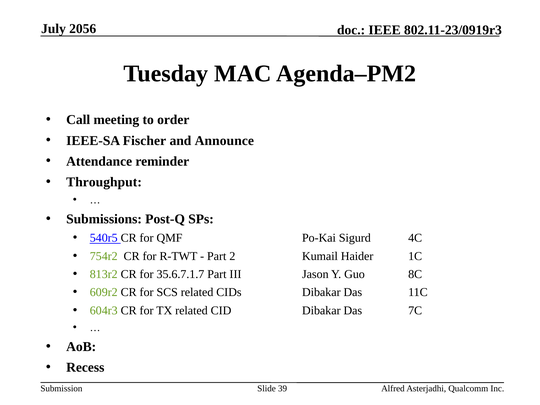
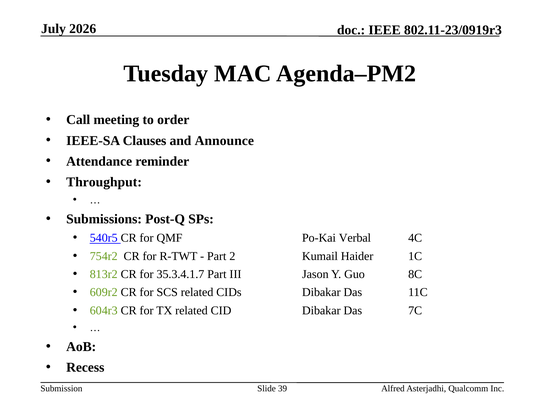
2056: 2056 -> 2026
Fischer: Fischer -> Clauses
Sigurd: Sigurd -> Verbal
35.6.7.1.7: 35.6.7.1.7 -> 35.3.4.1.7
